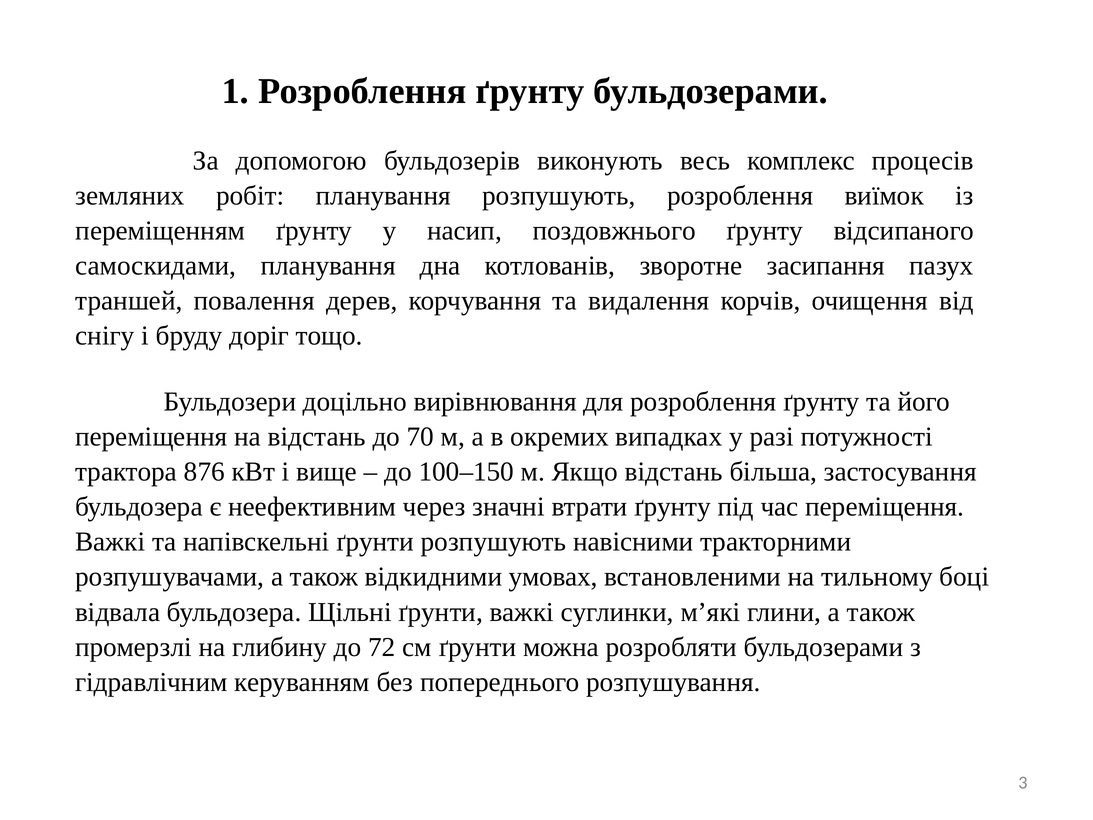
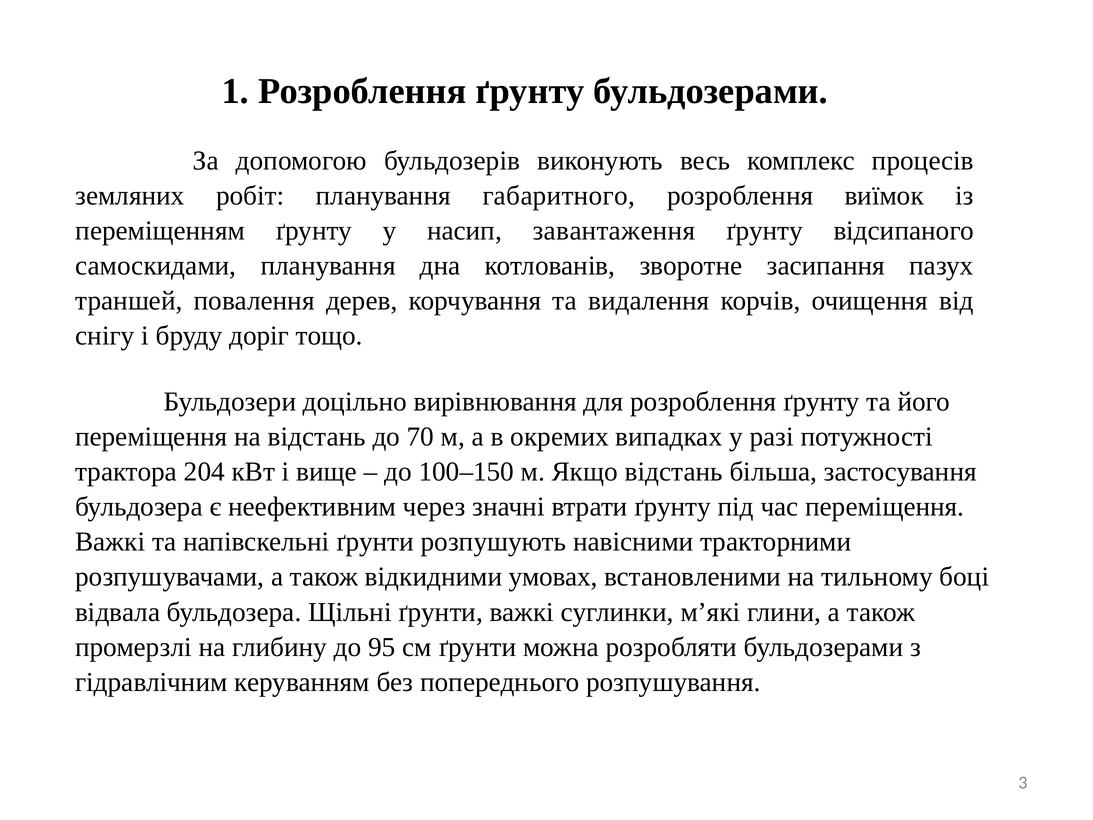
планування розпушують: розпушують -> габаритного
поздовжнього: поздовжнього -> завантаження
876: 876 -> 204
72: 72 -> 95
